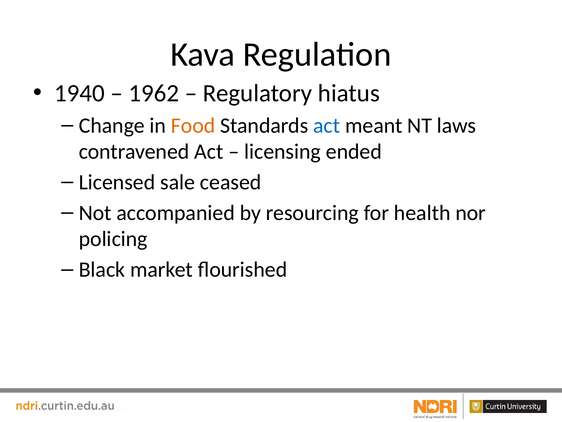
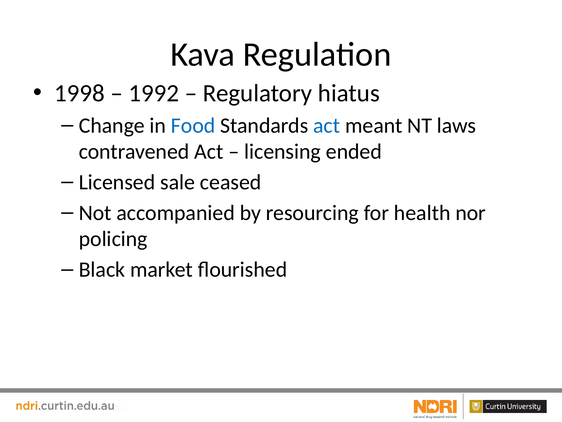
1940: 1940 -> 1998
1962: 1962 -> 1992
Food colour: orange -> blue
